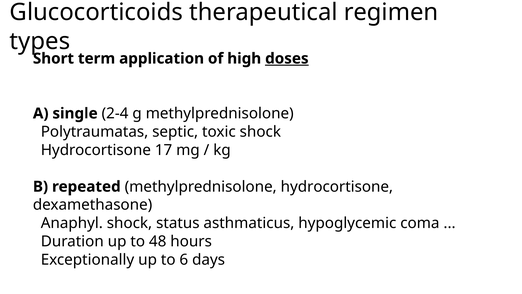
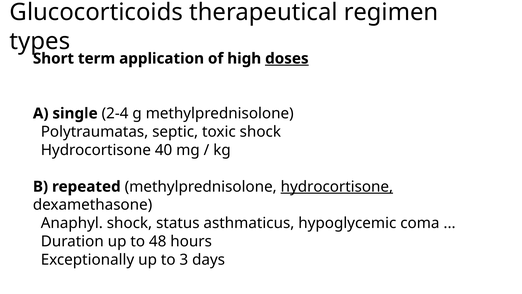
17: 17 -> 40
hydrocortisone at (337, 186) underline: none -> present
6: 6 -> 3
